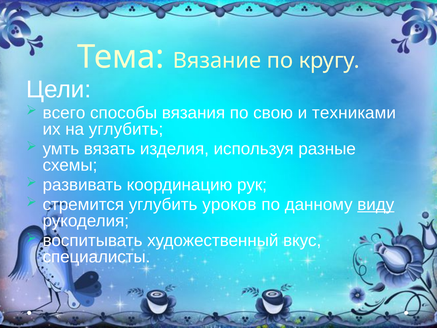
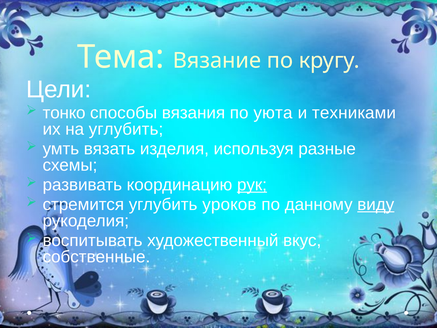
всего: всего -> тонко
свою: свою -> уюта
рук underline: none -> present
специалисты: специалисты -> собственные
